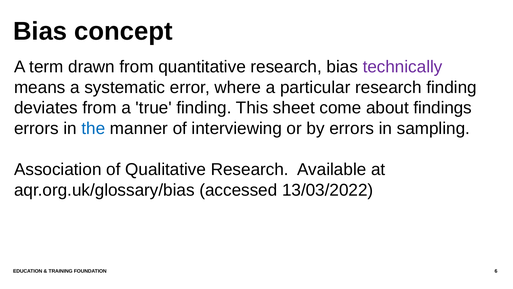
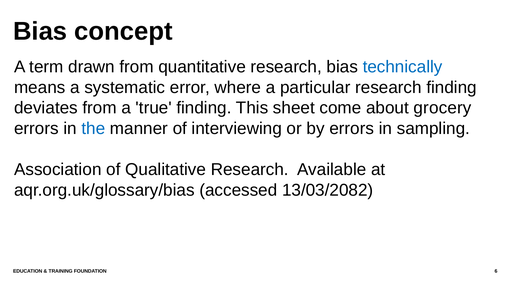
technically colour: purple -> blue
findings: findings -> grocery
13/03/2022: 13/03/2022 -> 13/03/2082
